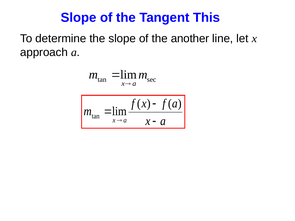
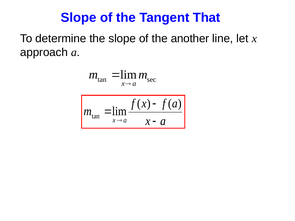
This: This -> That
